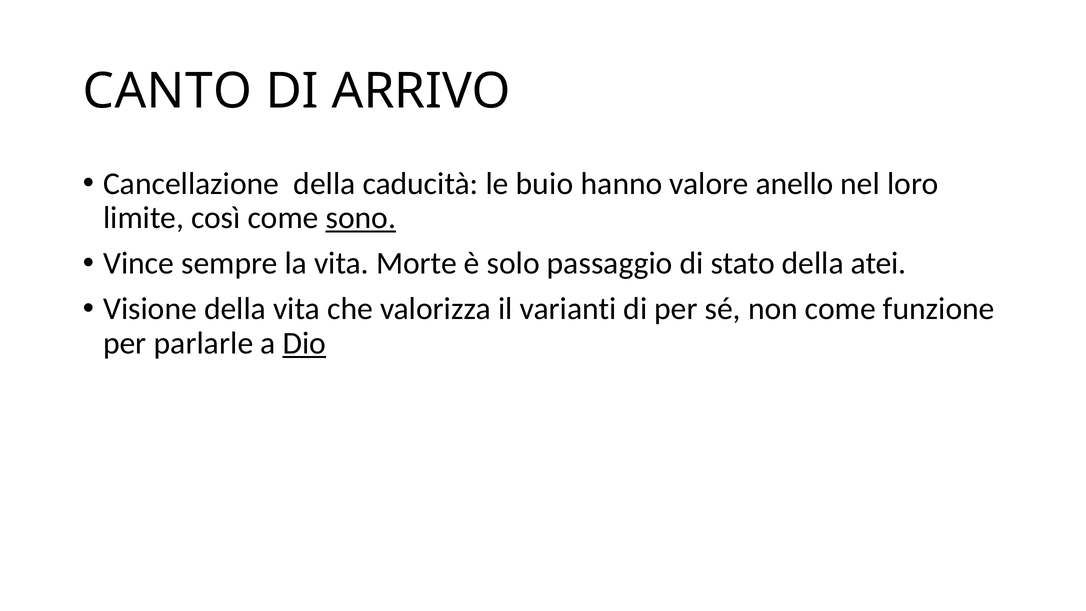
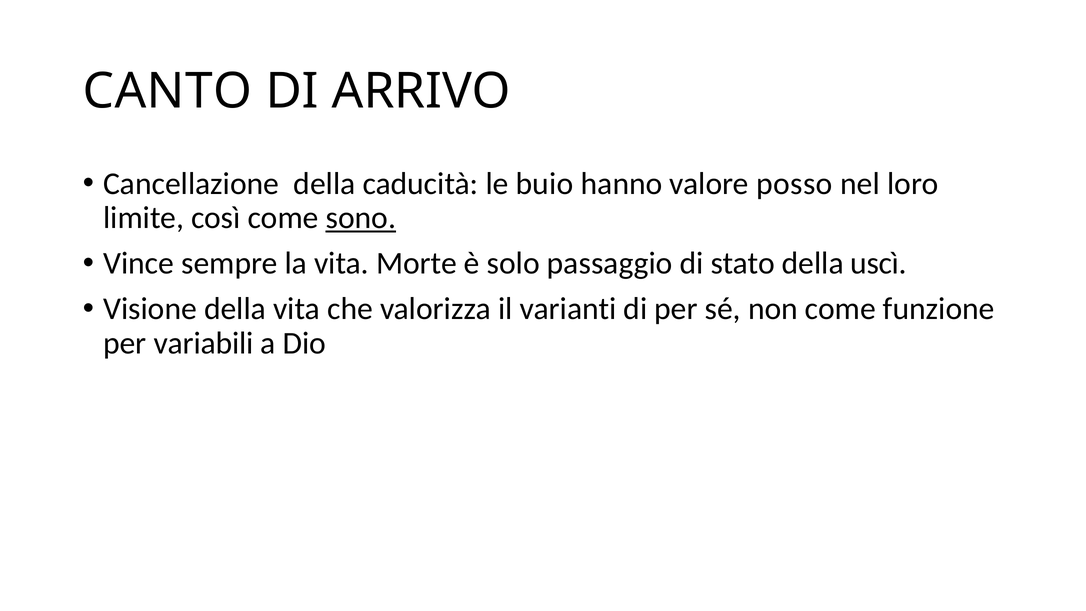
anello: anello -> posso
atei: atei -> uscì
parlarle: parlarle -> variabili
Dio underline: present -> none
